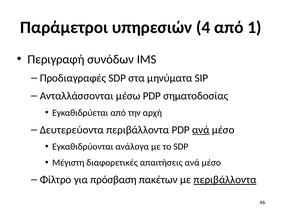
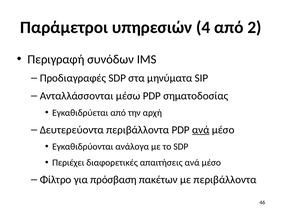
1: 1 -> 2
Μέγιστη: Μέγιστη -> Περιέχει
περιβάλλοντα at (225, 179) underline: present -> none
